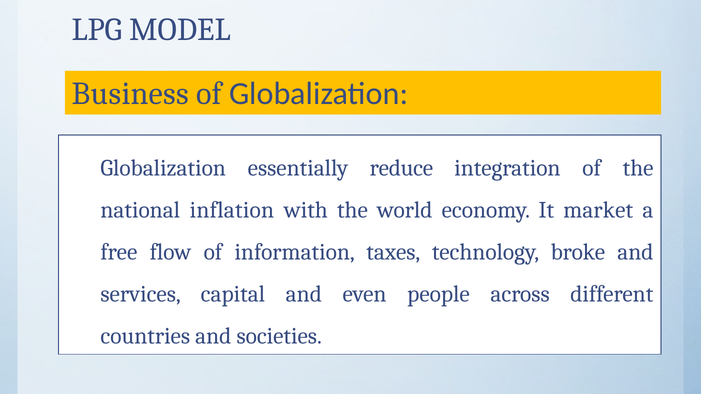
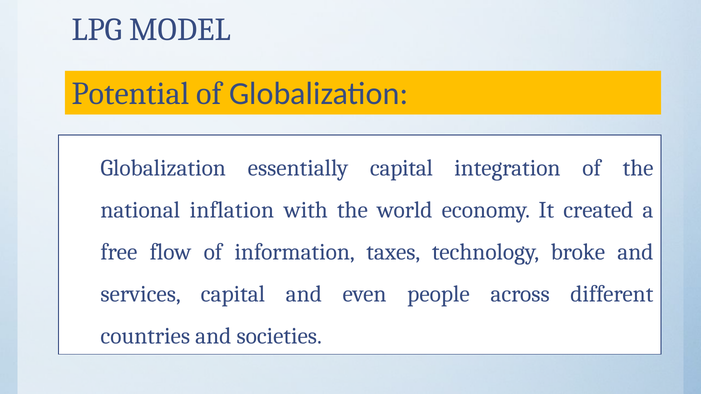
Business: Business -> Potential
essentially reduce: reduce -> capital
market: market -> created
